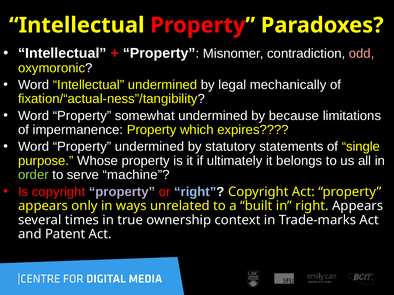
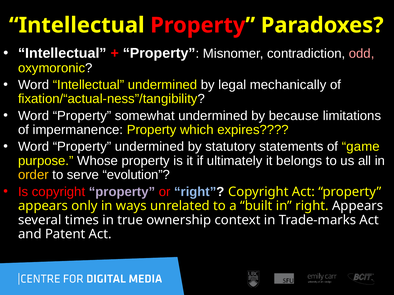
single: single -> game
order colour: light green -> yellow
machine: machine -> evolution
